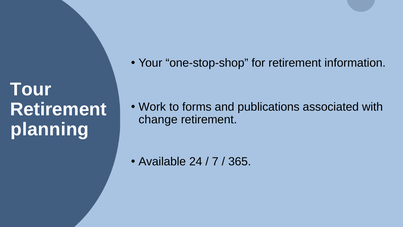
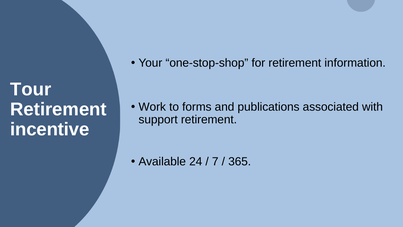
change: change -> support
planning: planning -> incentive
